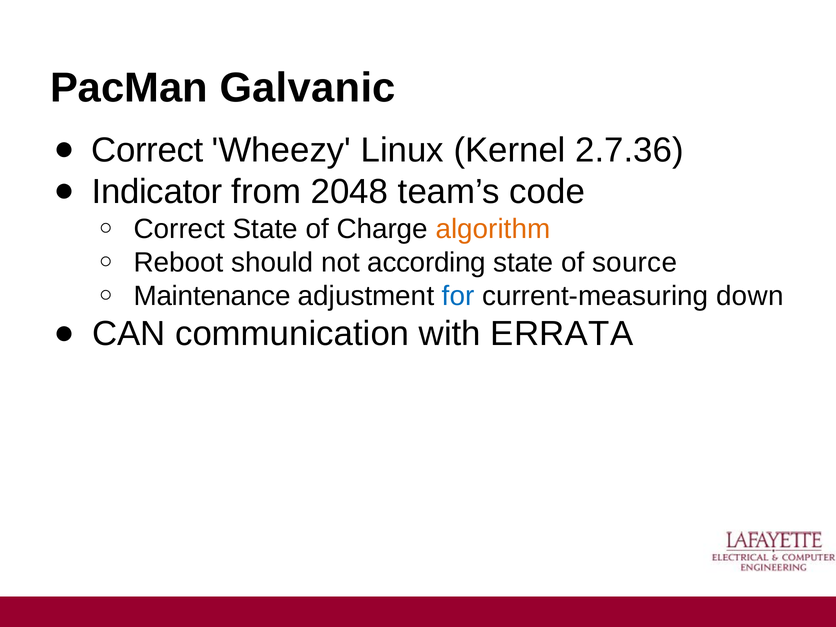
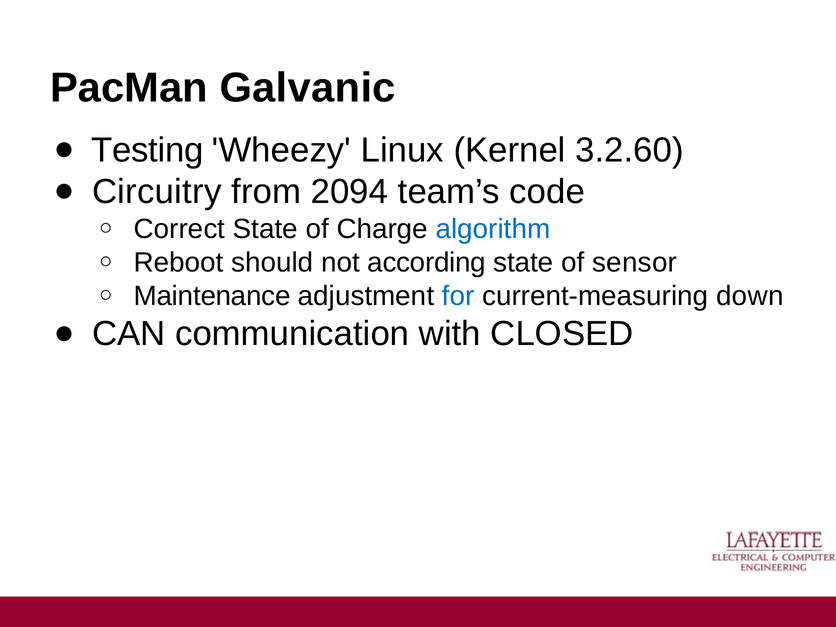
Correct at (147, 150): Correct -> Testing
2.7.36: 2.7.36 -> 3.2.60
Indicator: Indicator -> Circuitry
2048: 2048 -> 2094
algorithm colour: orange -> blue
source: source -> sensor
ERRATA: ERRATA -> CLOSED
